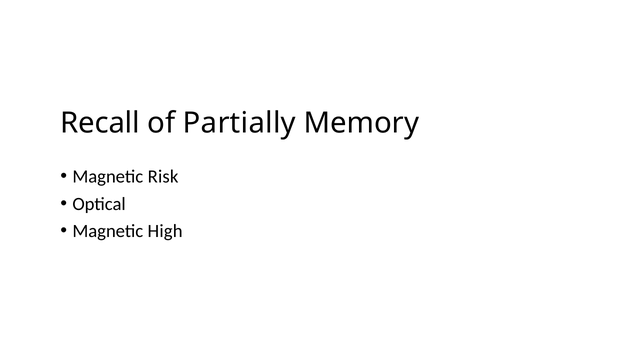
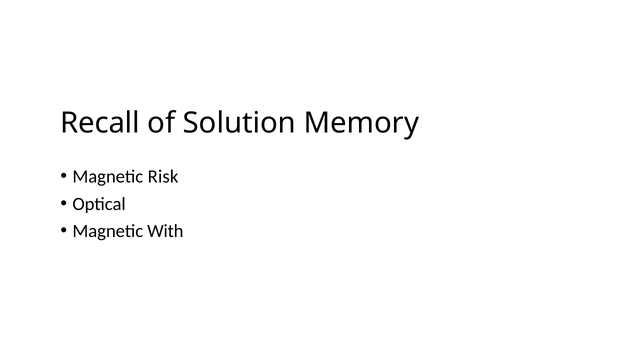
Partially: Partially -> Solution
High: High -> With
